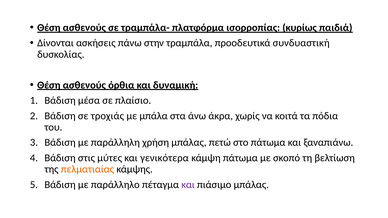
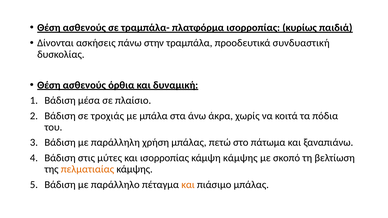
και γενικότερα: γενικότερα -> ισορροπίας
κάμψη πάτωμα: πάτωμα -> κάμψης
και at (188, 185) colour: purple -> orange
